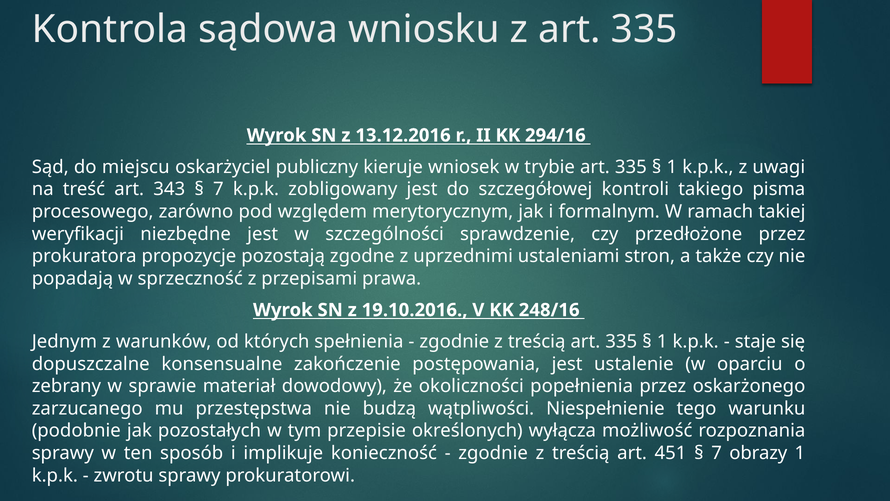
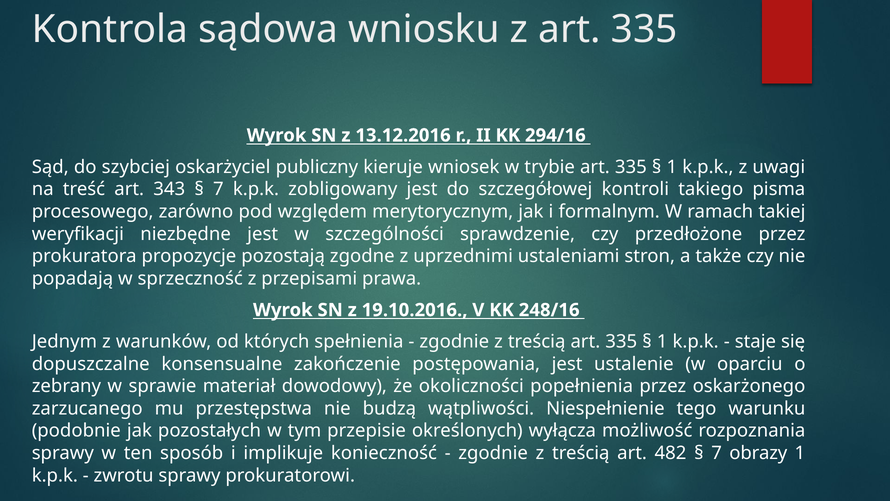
miejscu: miejscu -> szybciej
451: 451 -> 482
